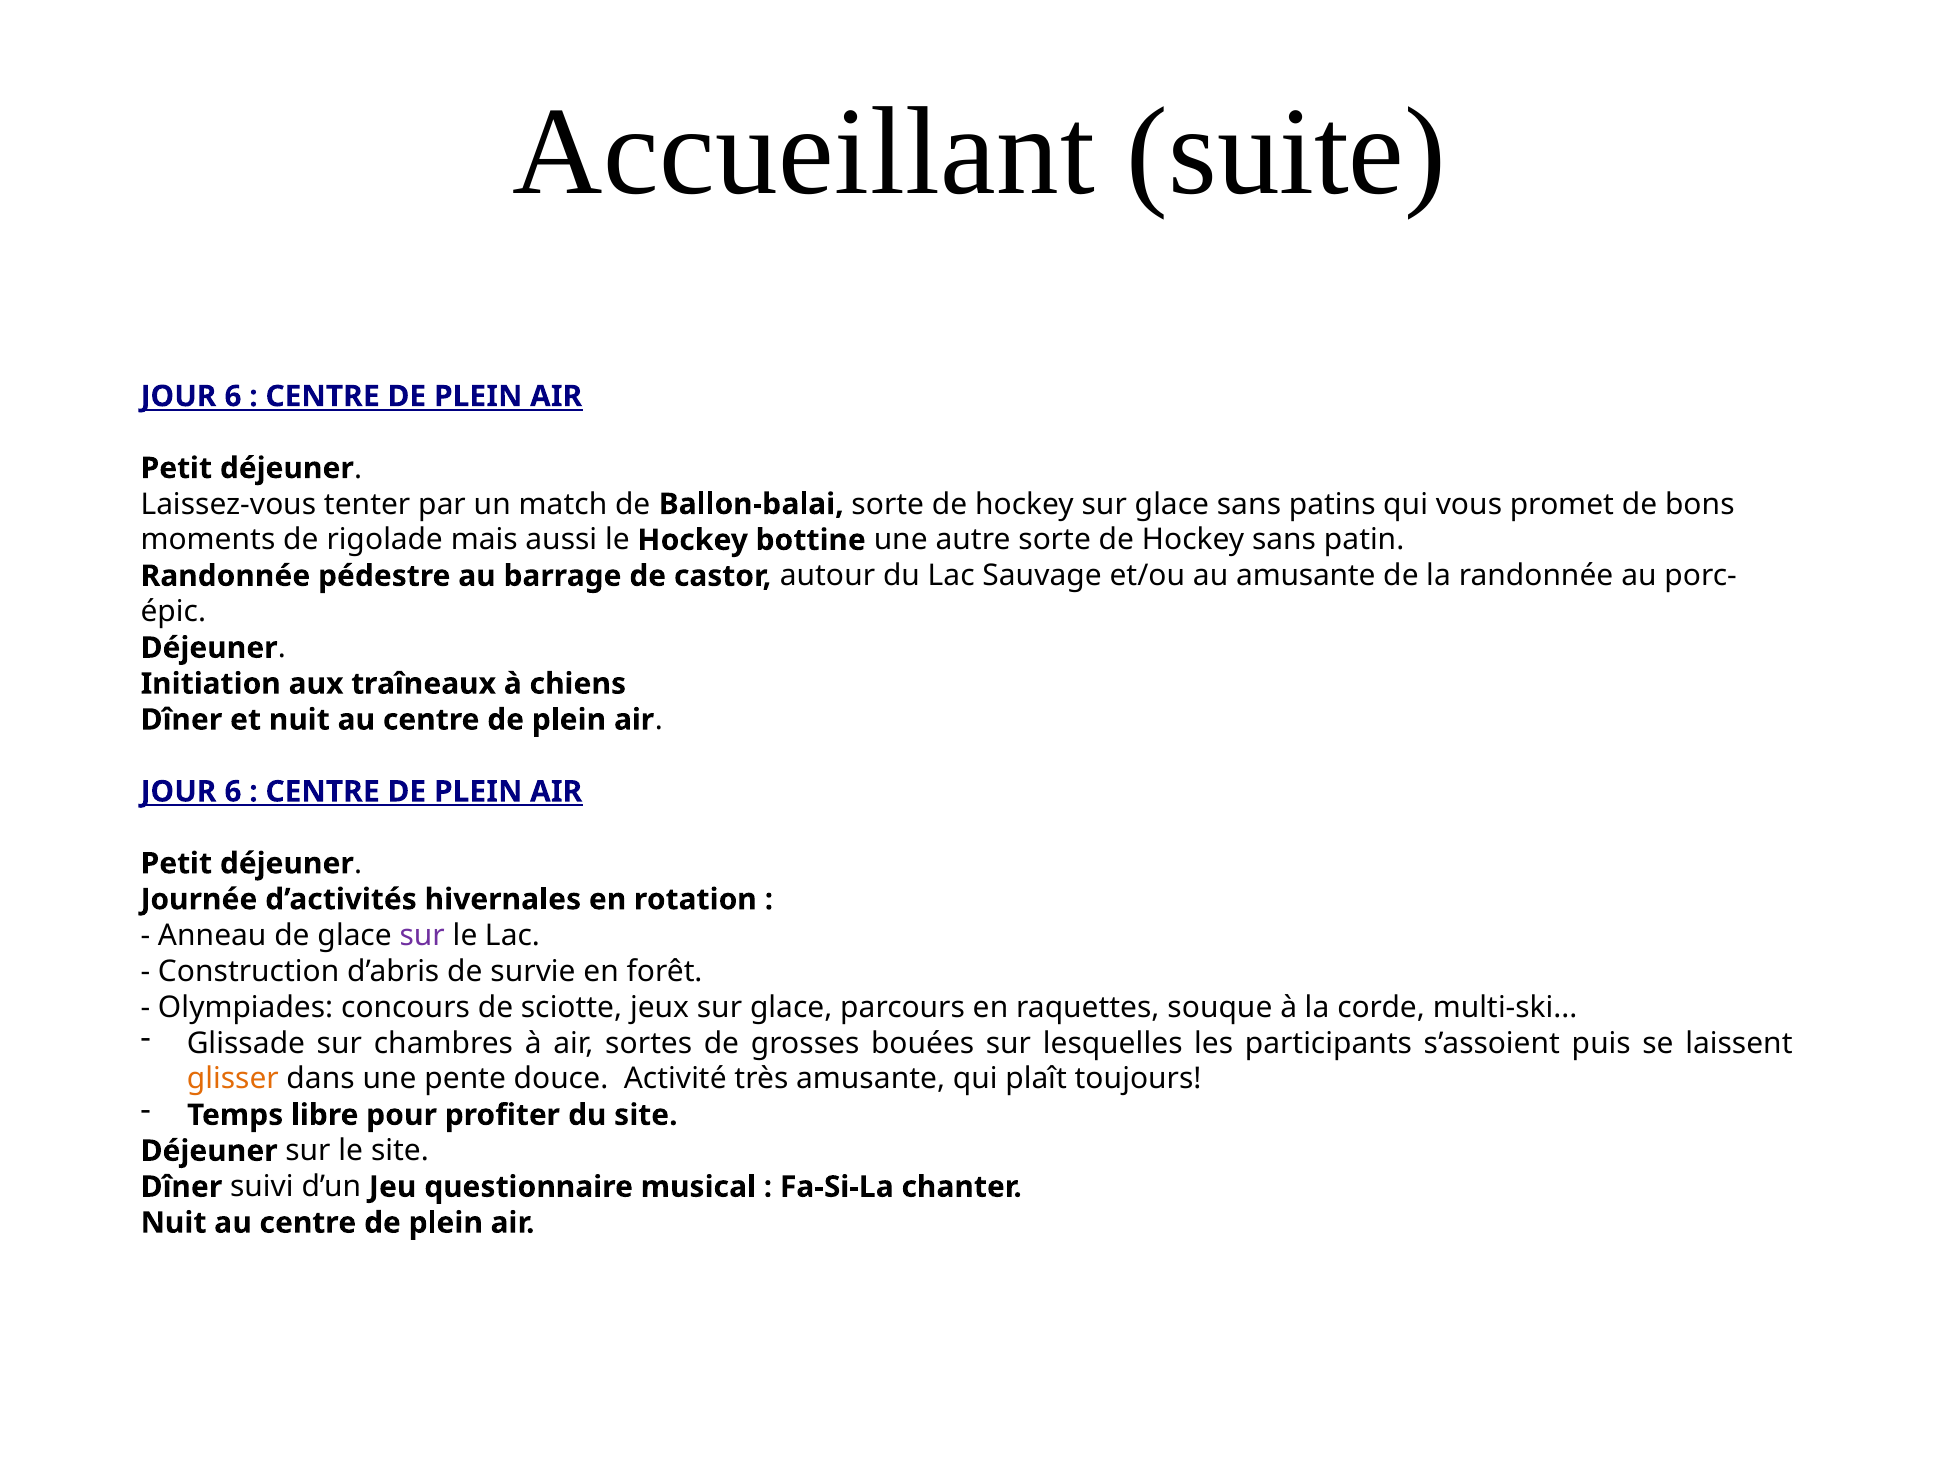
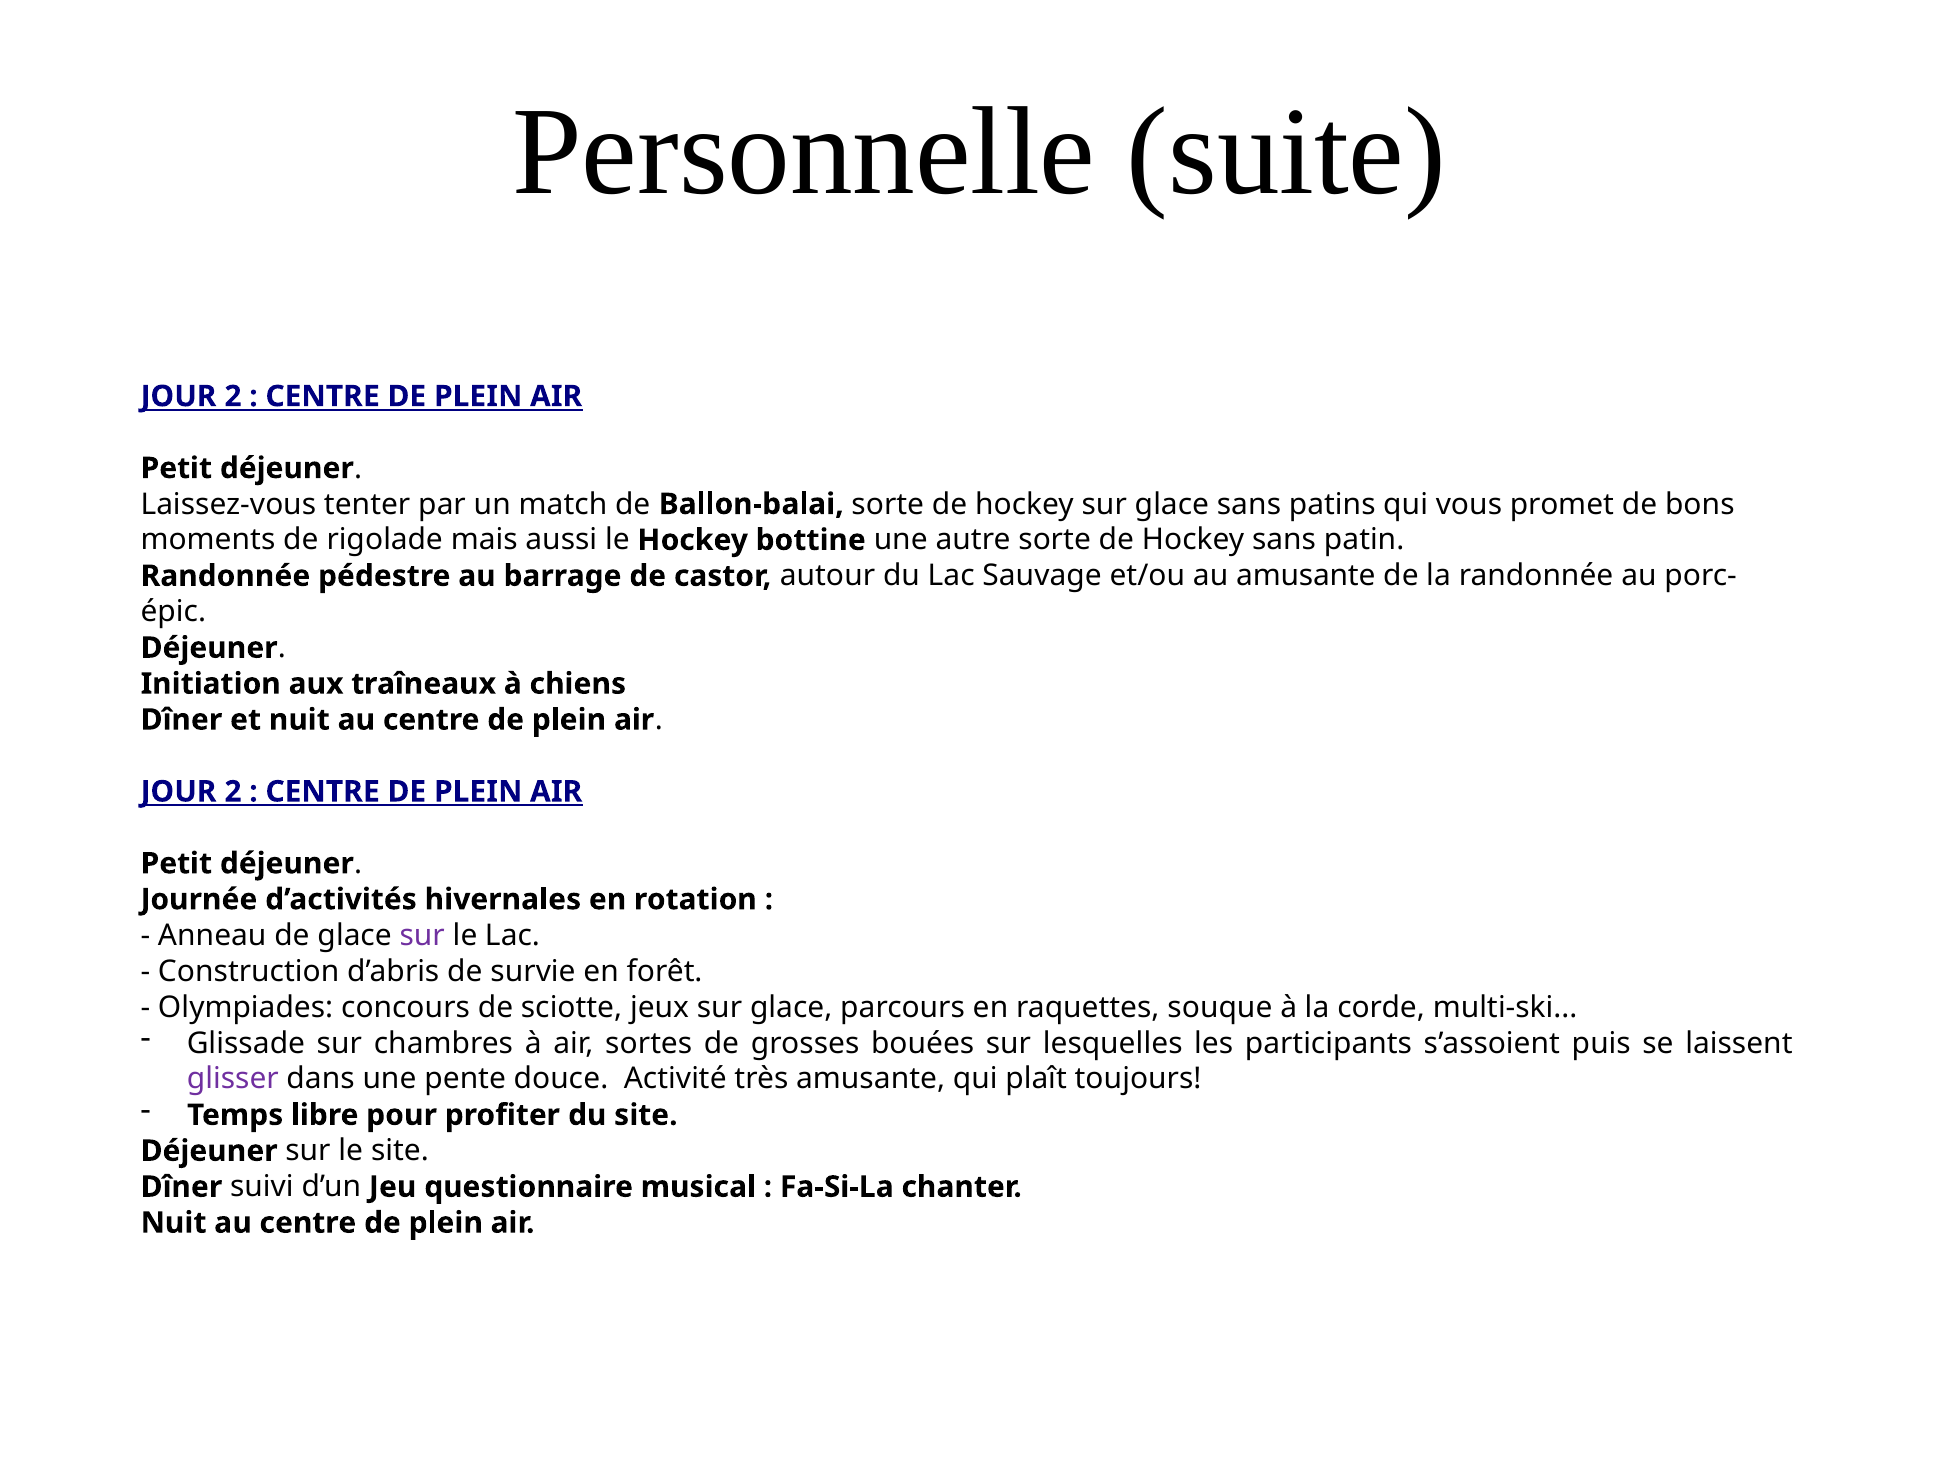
Accueillant: Accueillant -> Personnelle
6 at (233, 396): 6 -> 2
6 at (233, 792): 6 -> 2
glisser colour: orange -> purple
